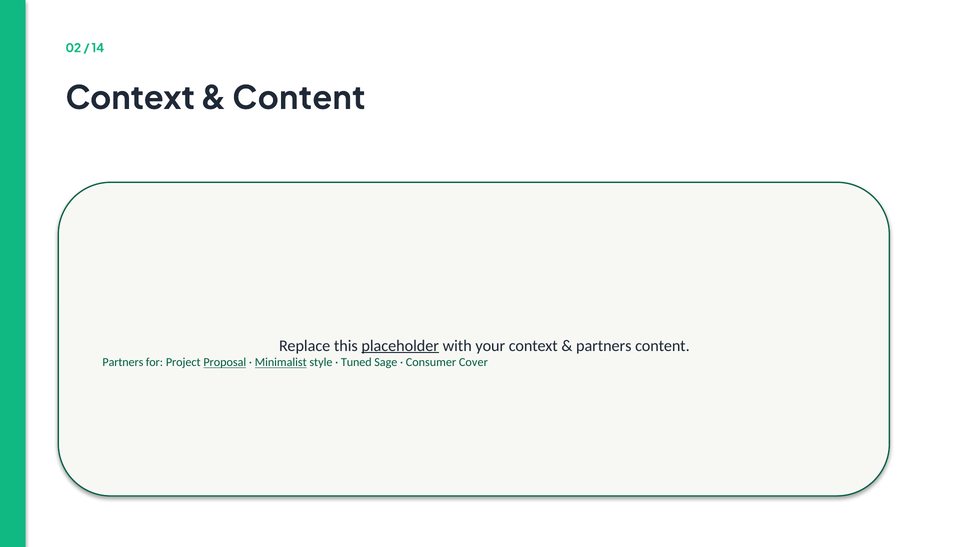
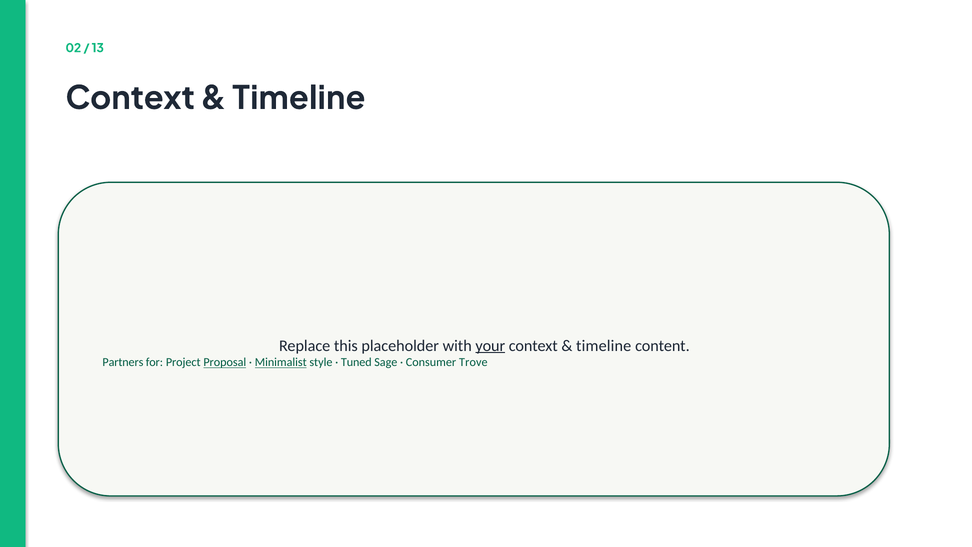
14: 14 -> 13
Content at (299, 98): Content -> Timeline
placeholder underline: present -> none
your underline: none -> present
partners at (604, 346): partners -> timeline
Cover: Cover -> Trove
